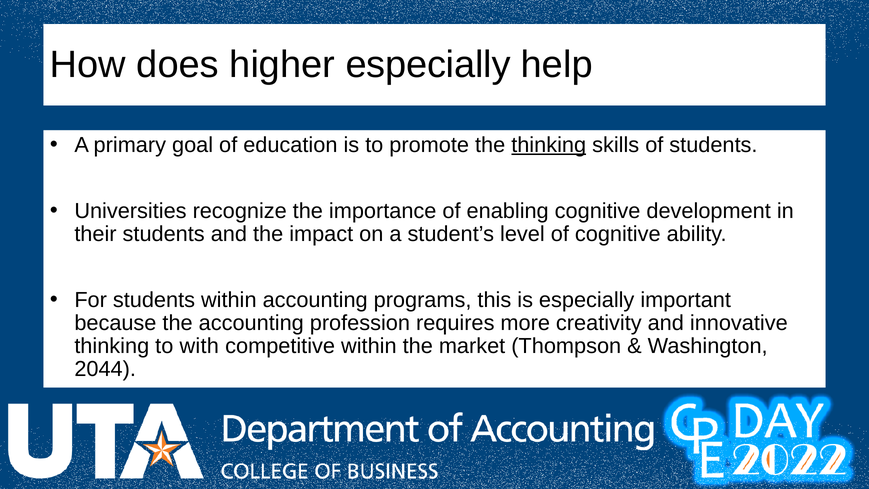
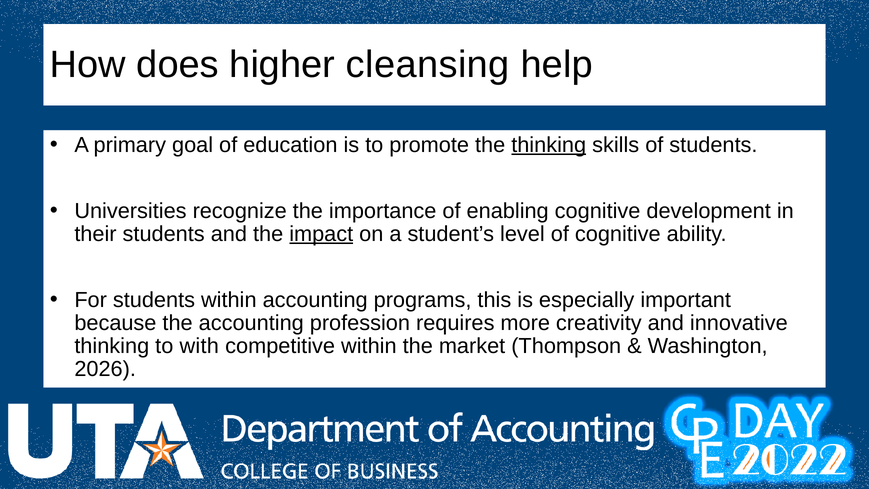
higher especially: especially -> cleansing
impact underline: none -> present
2044: 2044 -> 2026
